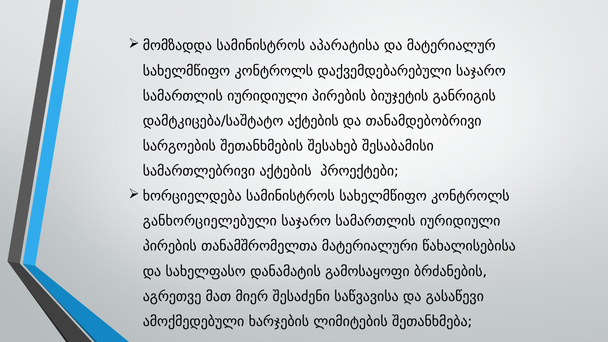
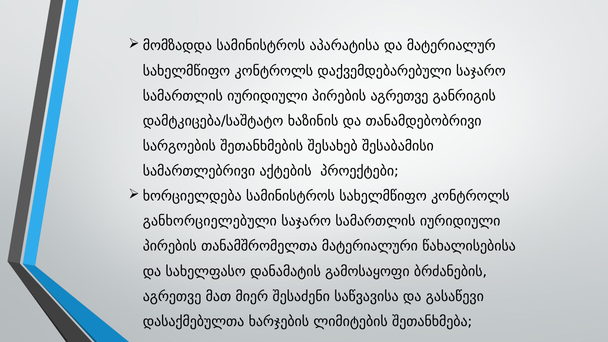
პირების ბიუჯეტის: ბიუჯეტის -> აგრეთვე
დამტკიცება/საშტატო აქტების: აქტების -> ხაზინის
ამოქმედებული: ამოქმედებული -> დასაქმებულთა
